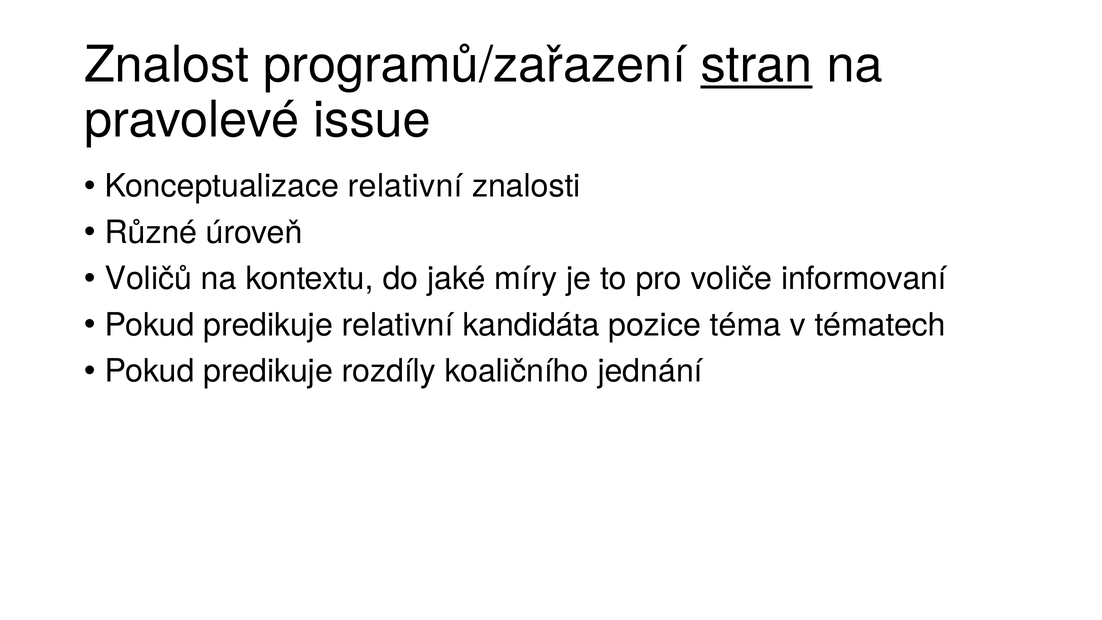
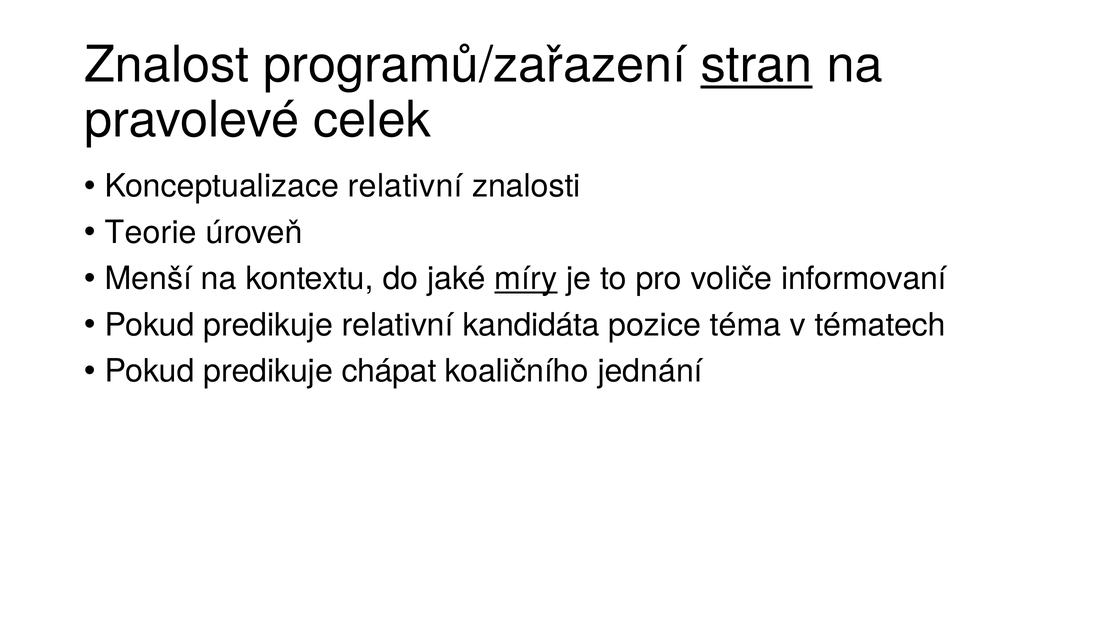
issue: issue -> celek
Různé: Různé -> Teorie
Voličů: Voličů -> Menší
míry underline: none -> present
rozdíly: rozdíly -> chápat
